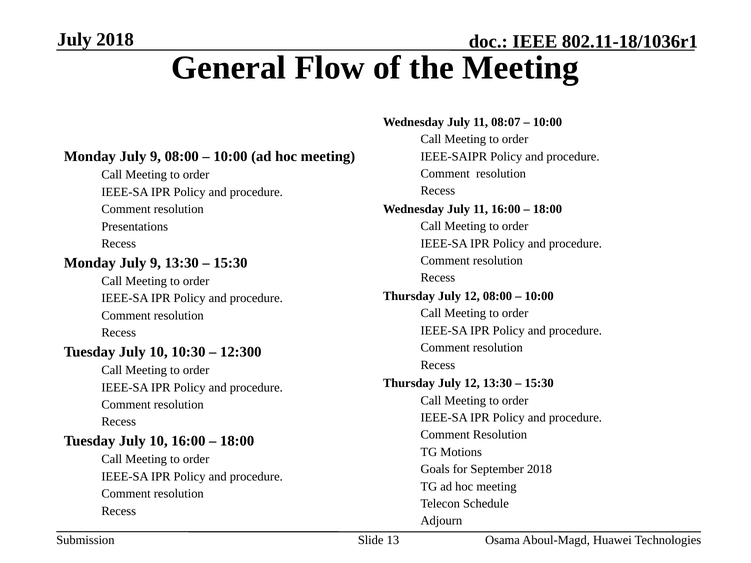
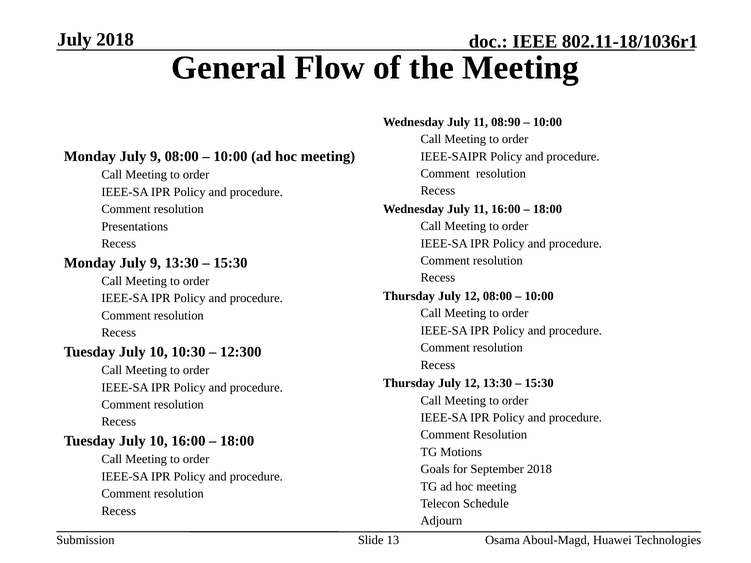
08:07: 08:07 -> 08:90
